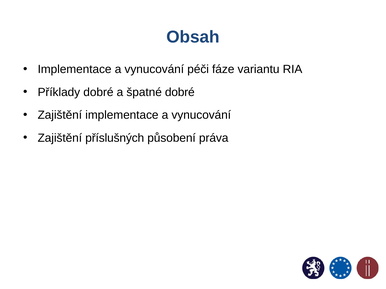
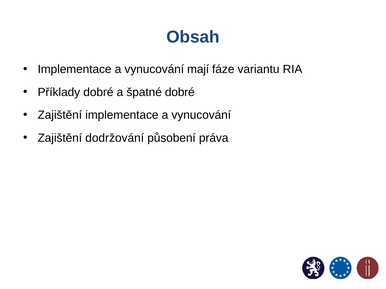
péči: péči -> mají
příslušných: příslušných -> dodržování
